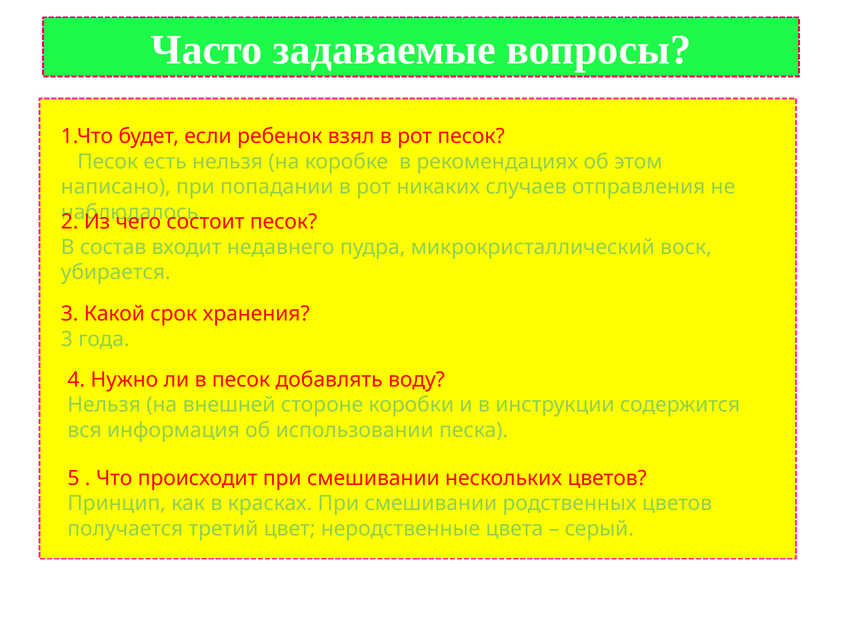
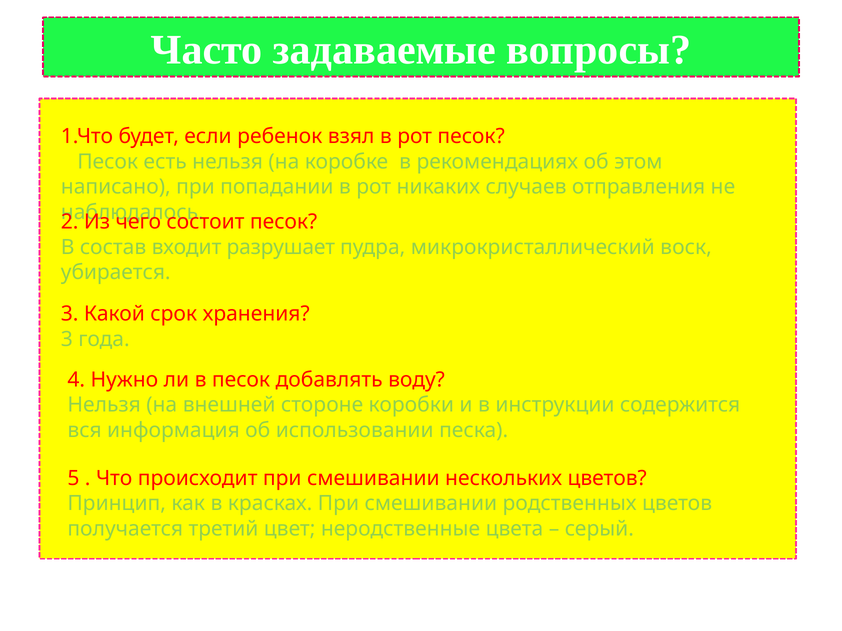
недавнего: недавнего -> разрушает
